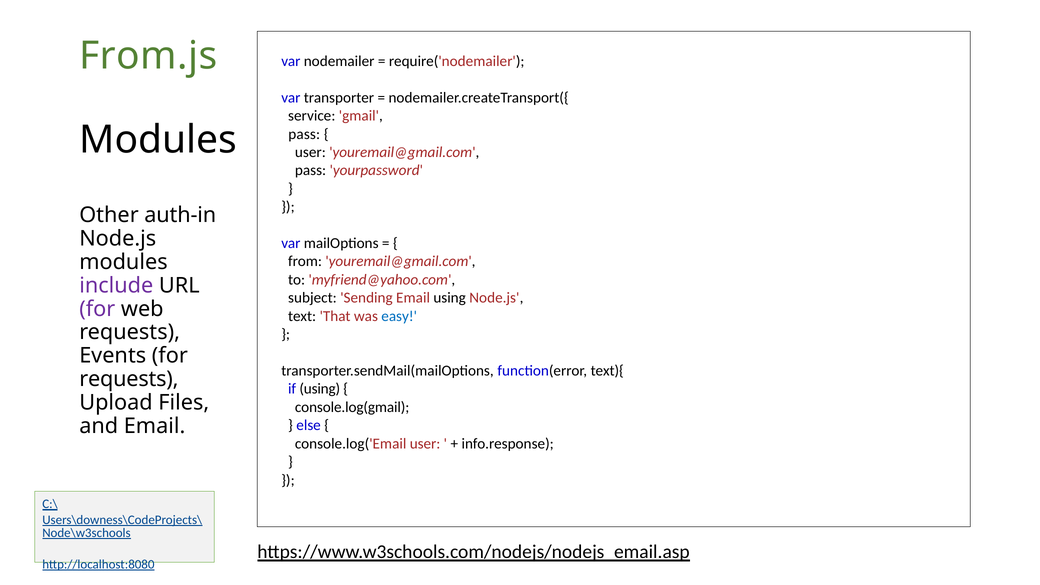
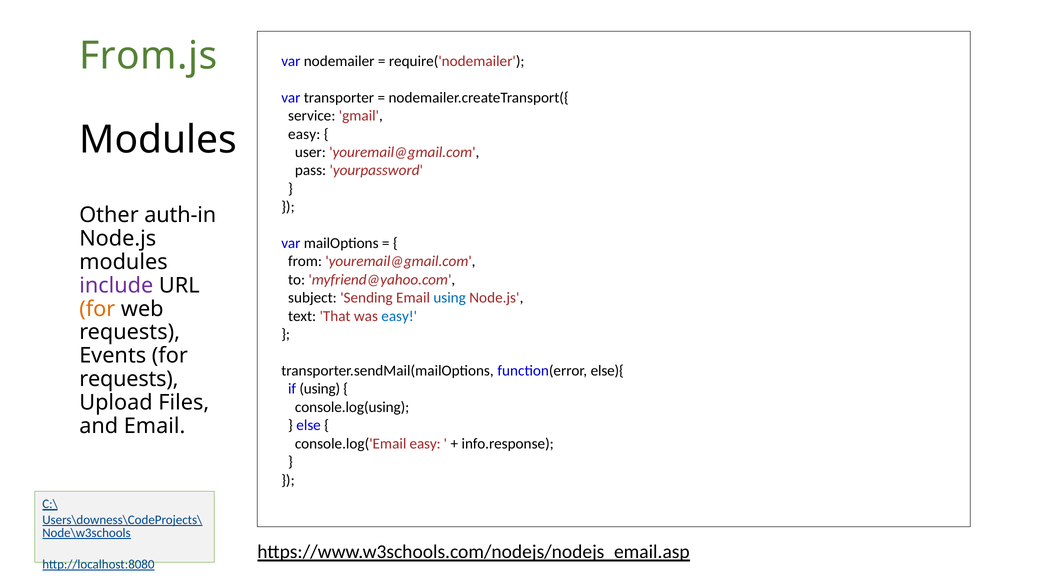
pass at (304, 134): pass -> easy
using at (450, 298) colour: black -> blue
for at (97, 309) colour: purple -> orange
text){: text){ -> else){
console.log(gmail: console.log(gmail -> console.log(using
console.log('Email user: user -> easy
